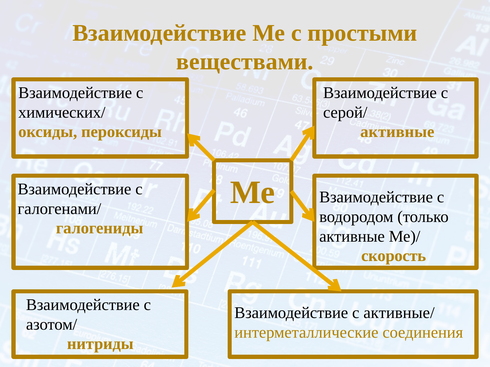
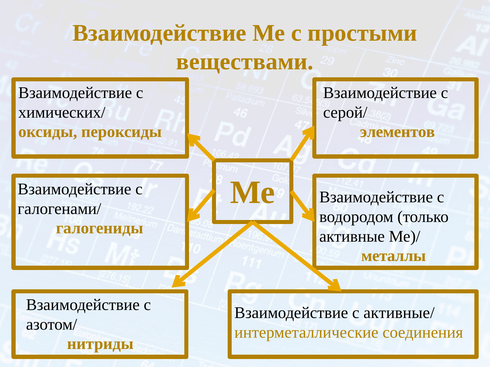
активные at (397, 132): активные -> элементов
скорость: скорость -> металлы
